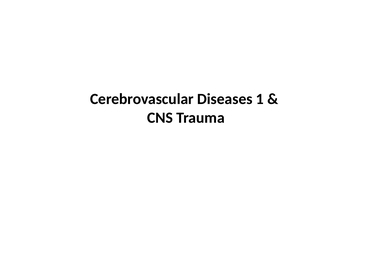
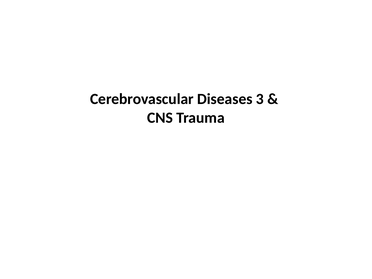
1: 1 -> 3
